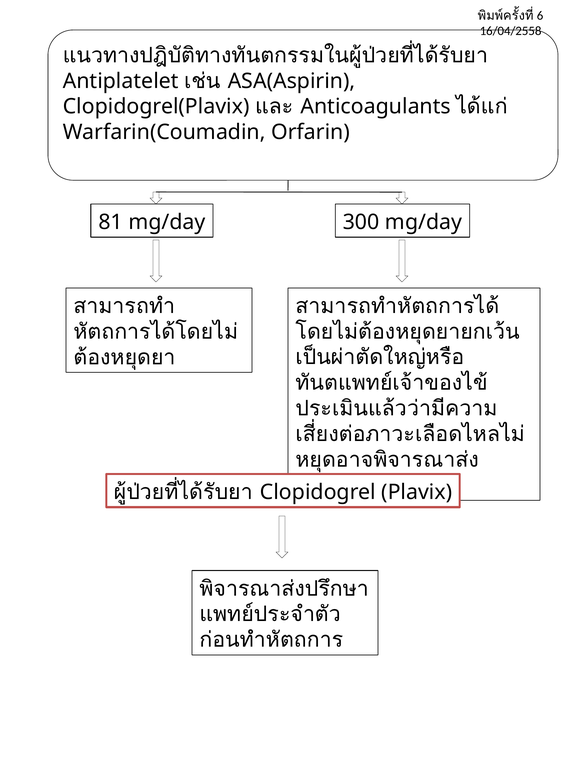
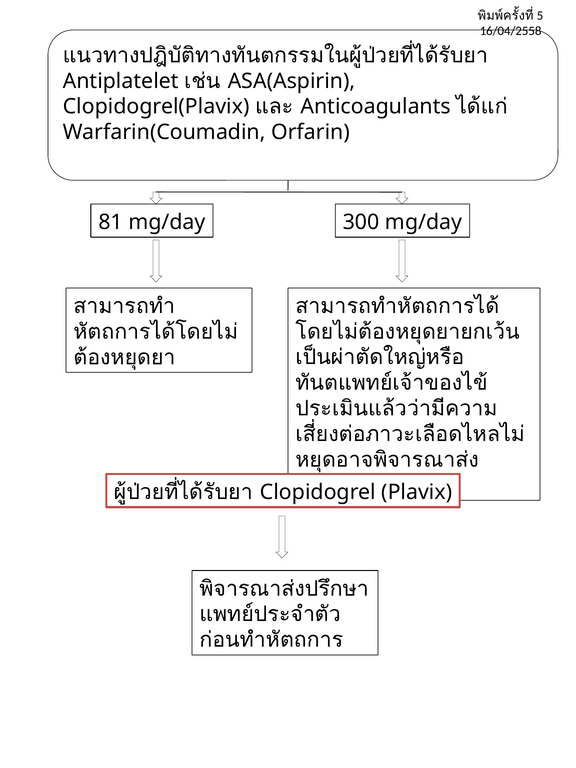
6: 6 -> 5
